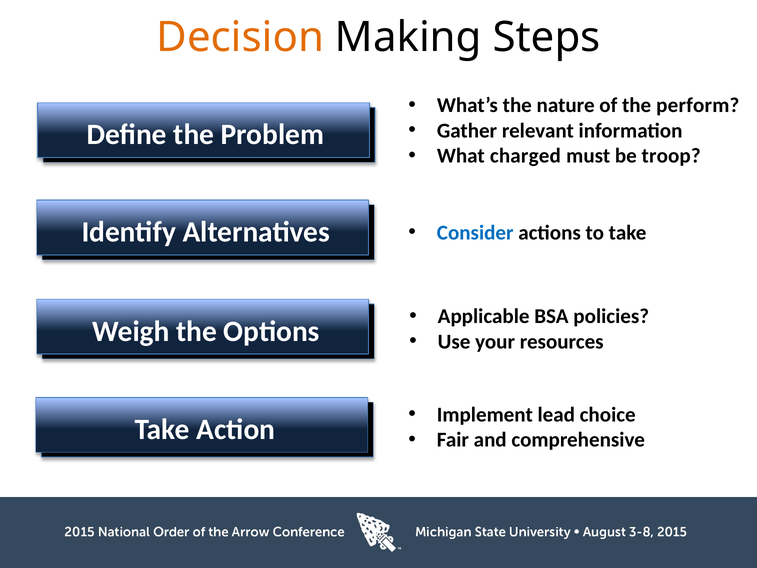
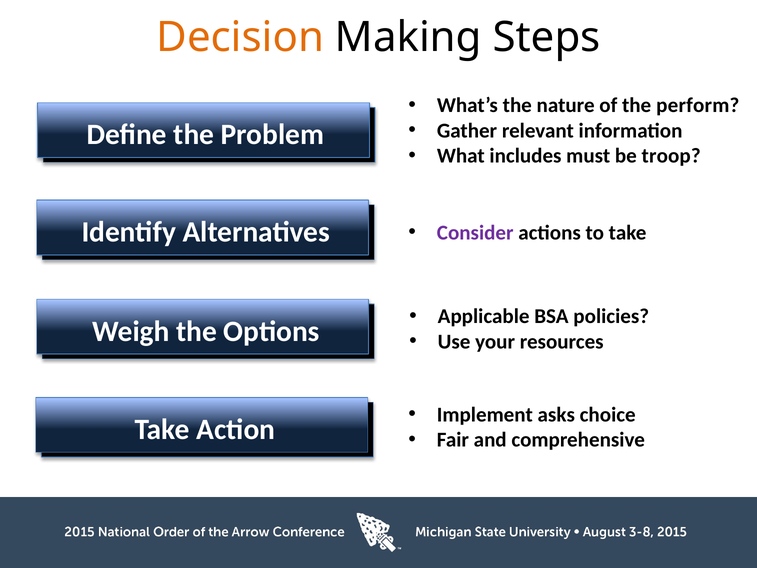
charged: charged -> includes
Consider colour: blue -> purple
lead: lead -> asks
